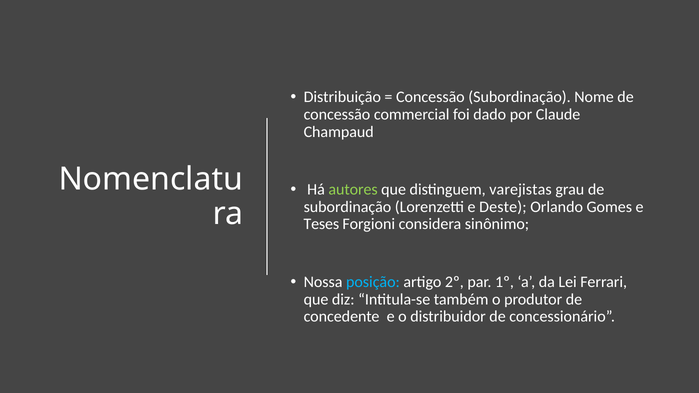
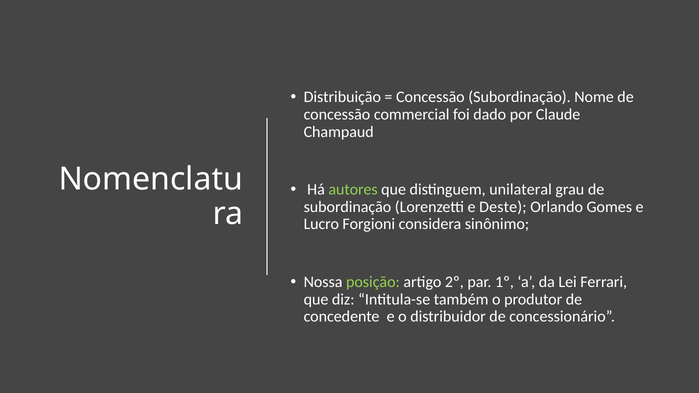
varejistas: varejistas -> unilateral
Teses: Teses -> Lucro
posição colour: light blue -> light green
